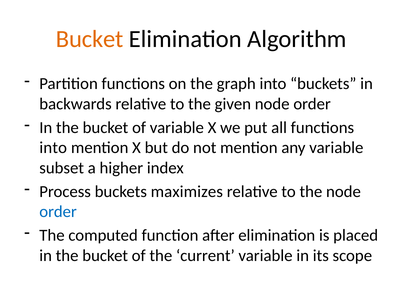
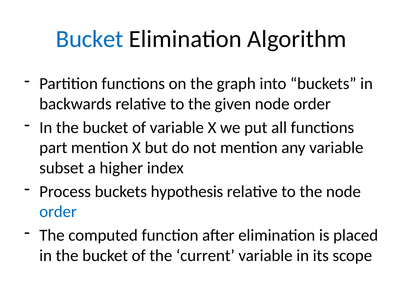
Bucket at (90, 39) colour: orange -> blue
into at (53, 148): into -> part
maximizes: maximizes -> hypothesis
